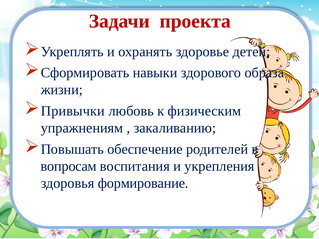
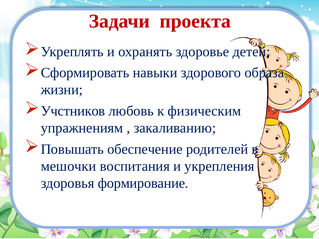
Привычки: Привычки -> Учстников
вопросам: вопросам -> мешочки
